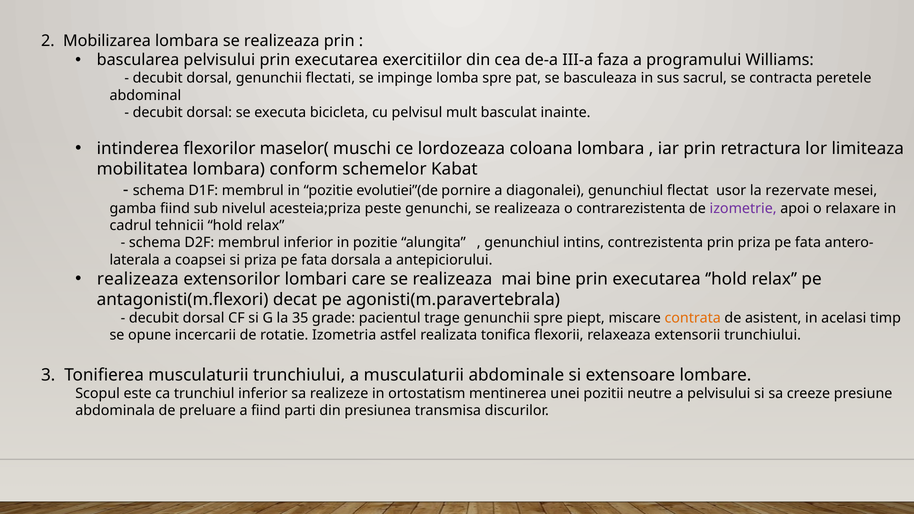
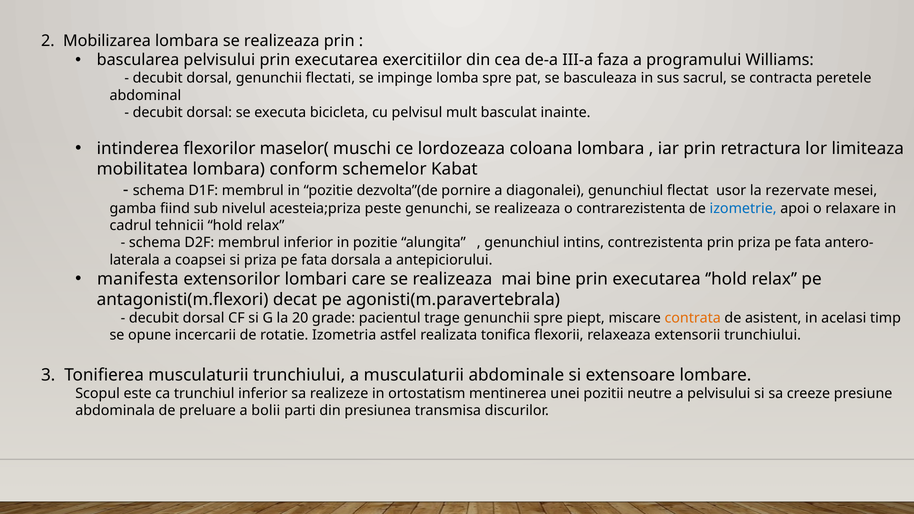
evolutiei”(de: evolutiei”(de -> dezvolta”(de
izometrie colour: purple -> blue
realizeaza at (138, 279): realizeaza -> manifesta
35: 35 -> 20
a fiind: fiind -> bolii
